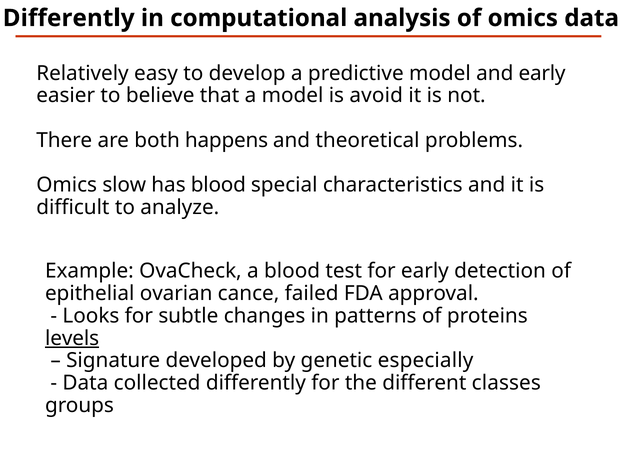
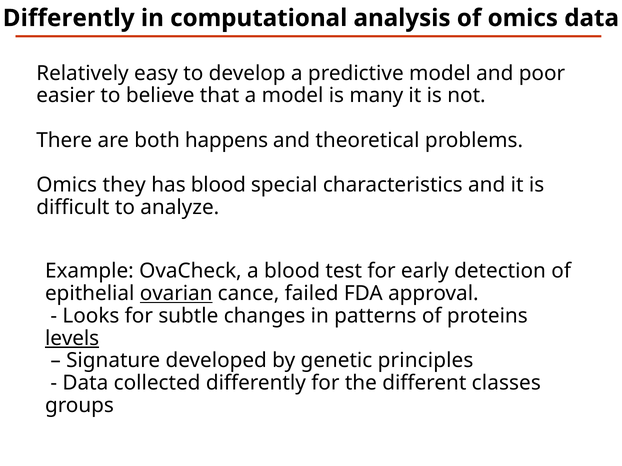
and early: early -> poor
avoid: avoid -> many
slow: slow -> they
ovarian underline: none -> present
especially: especially -> principles
